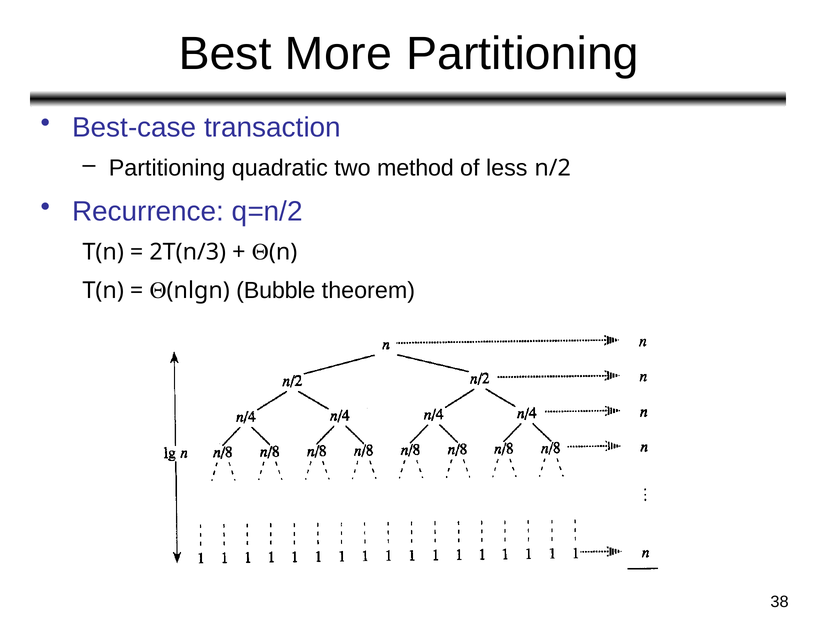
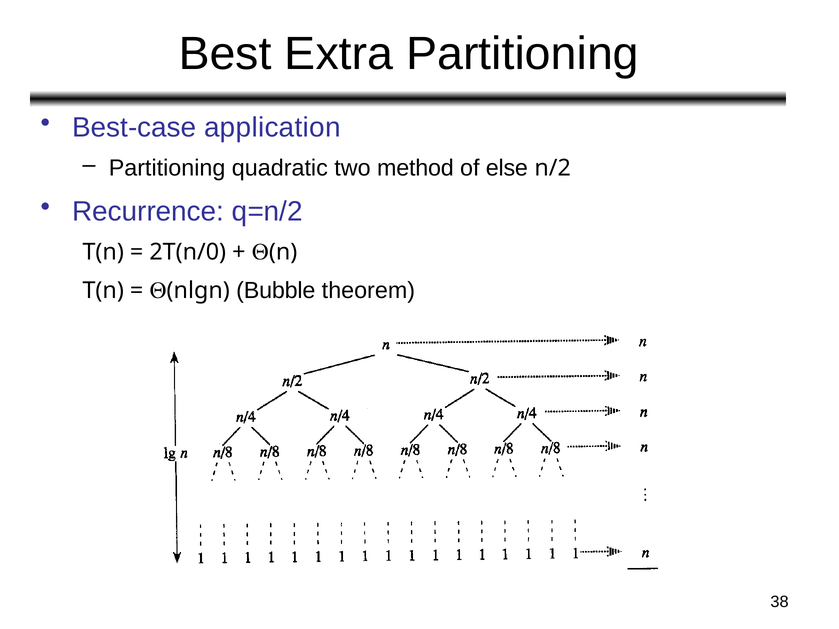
More: More -> Extra
transaction: transaction -> application
less: less -> else
2T(n/3: 2T(n/3 -> 2T(n/0
